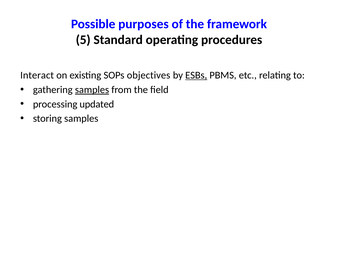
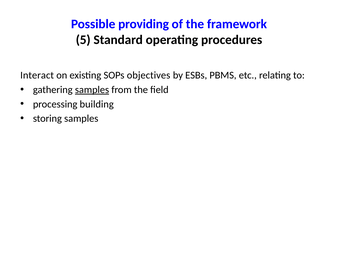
purposes: purposes -> providing
ESBs underline: present -> none
updated: updated -> building
